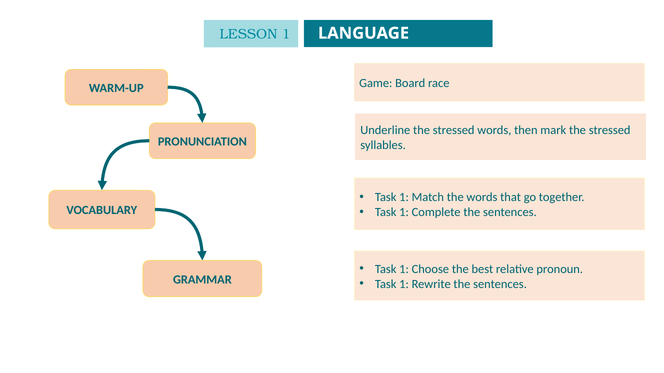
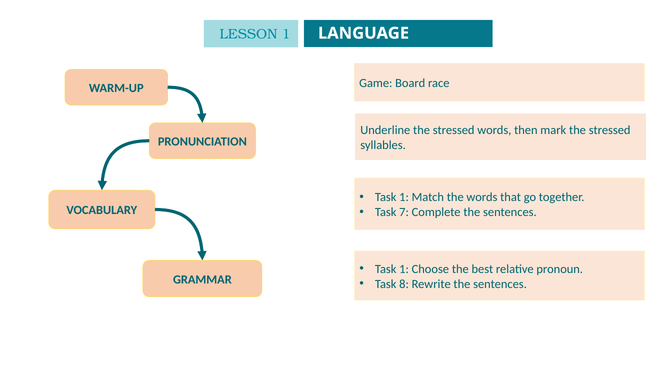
1 at (404, 212): 1 -> 7
1 at (404, 284): 1 -> 8
